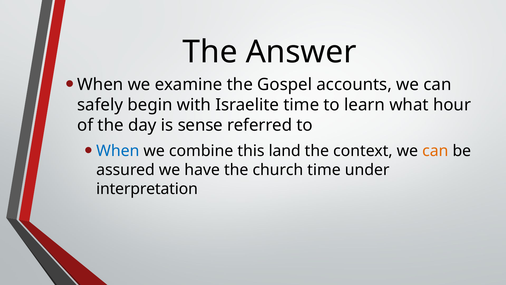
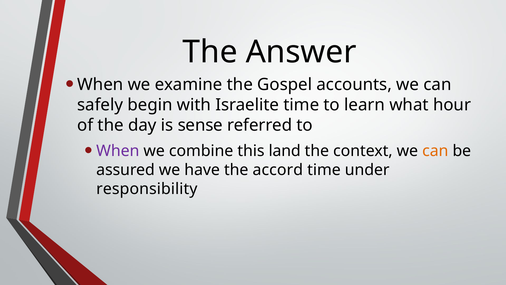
When at (118, 151) colour: blue -> purple
church: church -> accord
interpretation: interpretation -> responsibility
